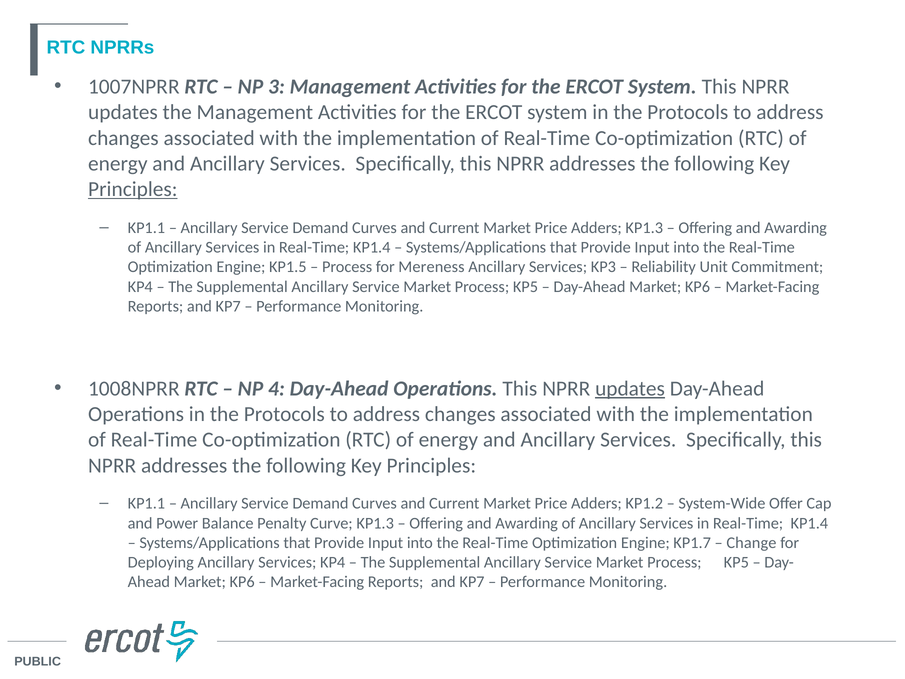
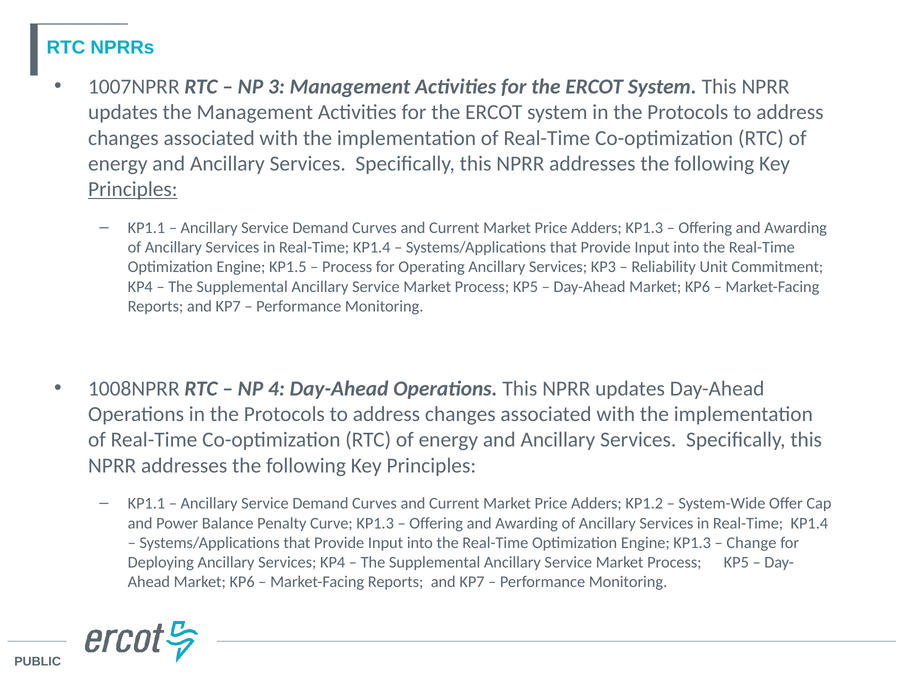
Mereness: Mereness -> Operating
updates at (630, 388) underline: present -> none
Engine KP1.7: KP1.7 -> KP1.3
